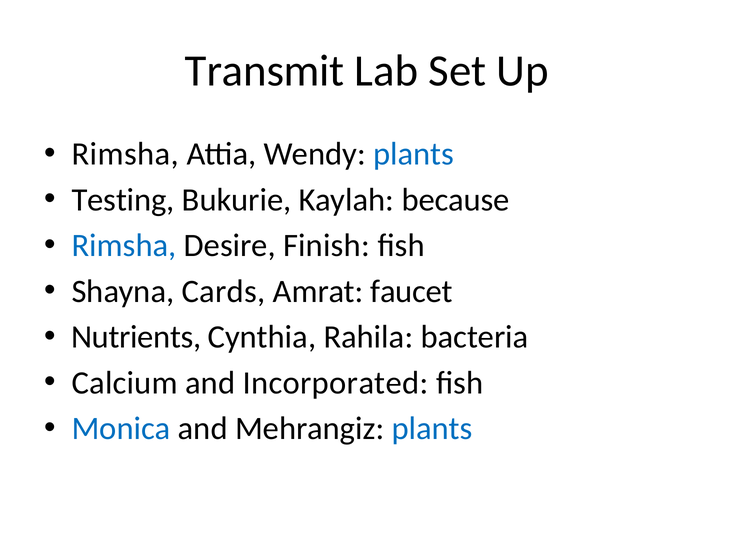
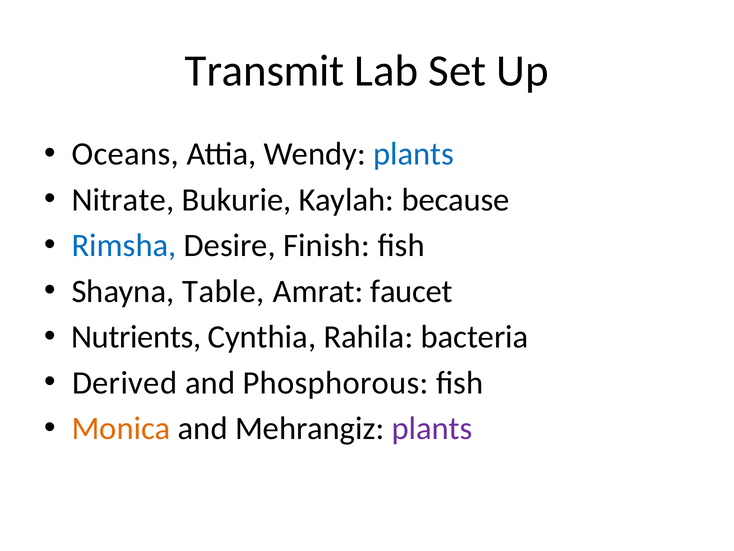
Rimsha at (125, 154): Rimsha -> Oceans
Testing: Testing -> Nitrate
Cards: Cards -> Table
Calcium: Calcium -> Derived
Incorporated: Incorporated -> Phosphorous
Monica colour: blue -> orange
plants at (432, 428) colour: blue -> purple
